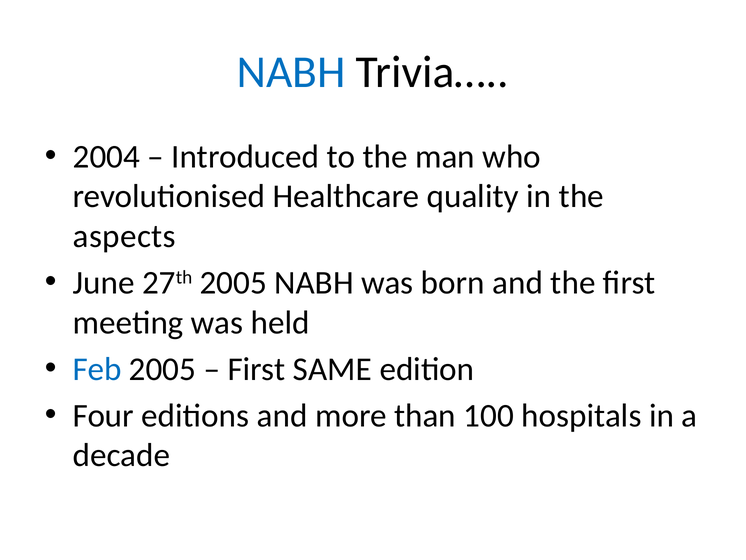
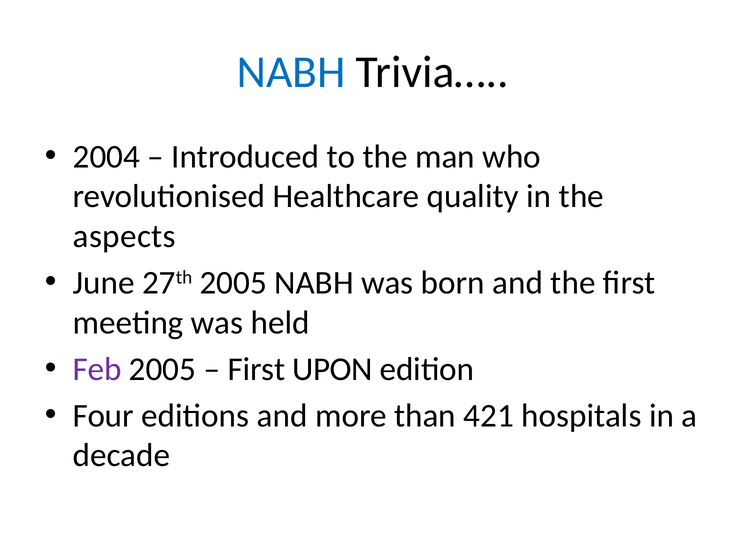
Feb colour: blue -> purple
SAME: SAME -> UPON
100: 100 -> 421
